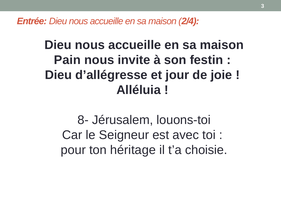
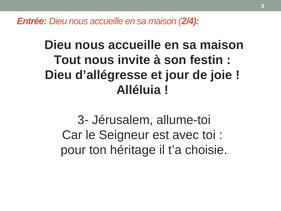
Pain: Pain -> Tout
8-: 8- -> 3-
louons-toi: louons-toi -> allume-toi
